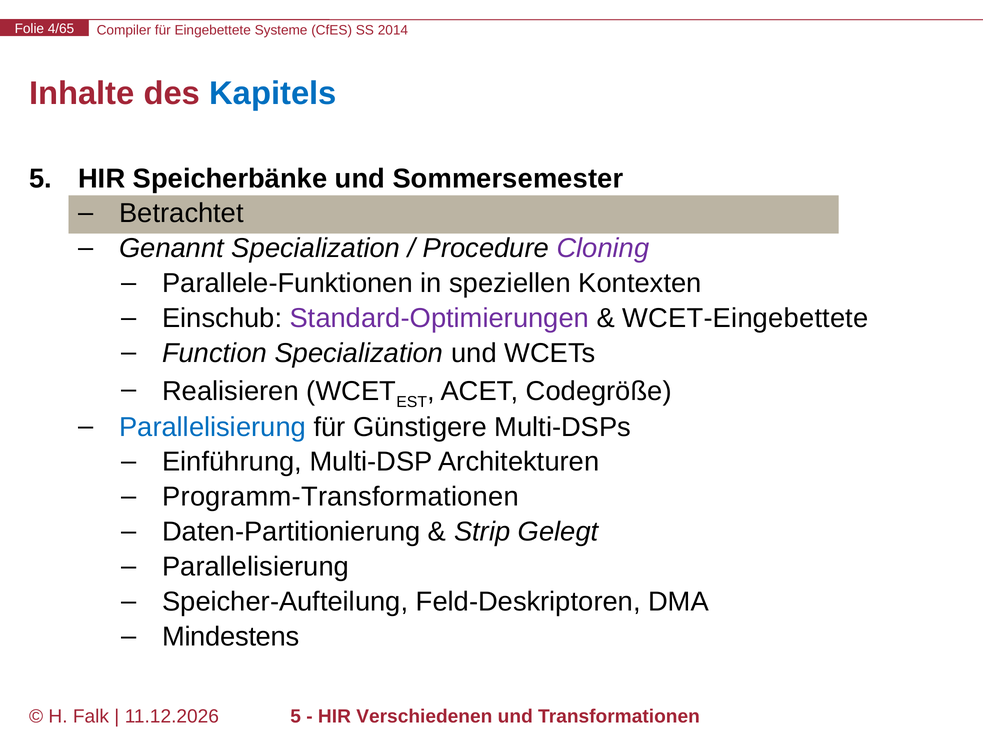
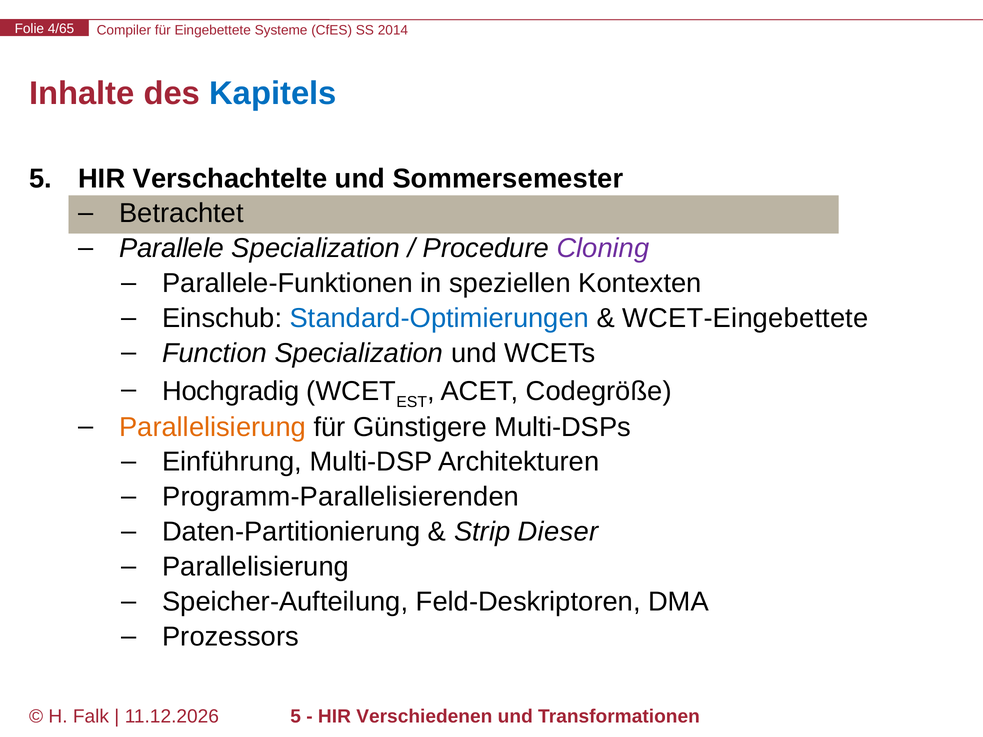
Speicherbänke: Speicherbänke -> Verschachtelte
Genannt: Genannt -> Parallele
Standard-Optimierungen colour: purple -> blue
Realisieren: Realisieren -> Hochgradig
Parallelisierung at (213, 427) colour: blue -> orange
Programm-Transformationen: Programm-Transformationen -> Programm-Parallelisierenden
Gelegt: Gelegt -> Dieser
Mindestens: Mindestens -> Prozessors
